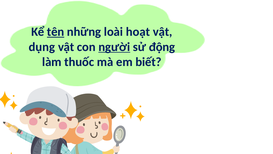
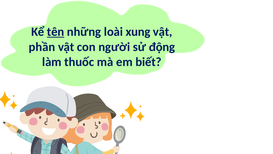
hoạt: hoạt -> xung
dụng: dụng -> phần
người underline: present -> none
